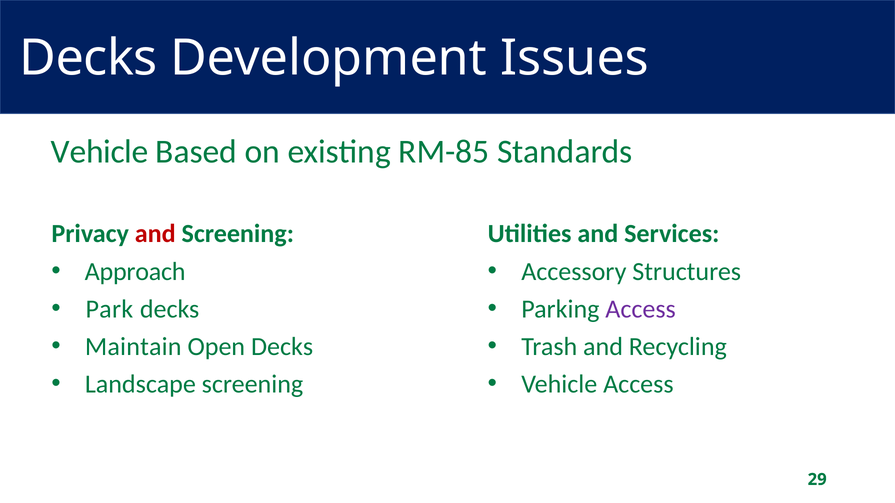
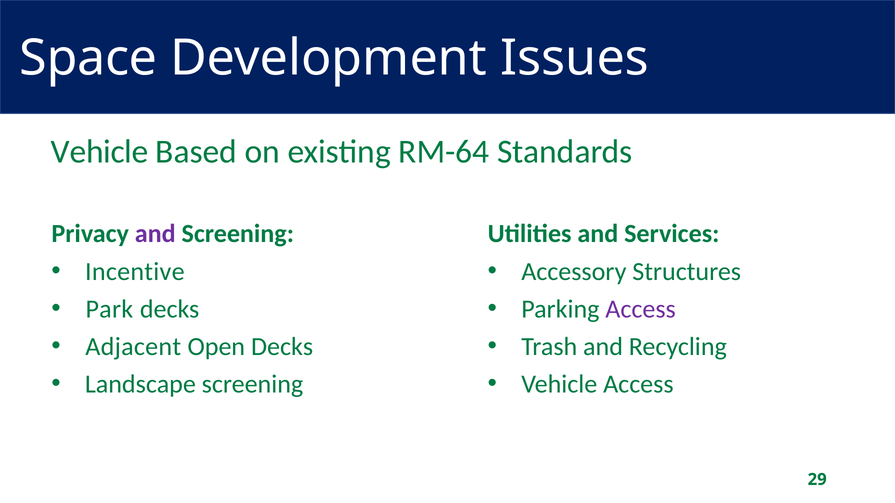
Decks at (88, 58): Decks -> Space
RM-85: RM-85 -> RM-64
and at (155, 234) colour: red -> purple
Approach: Approach -> Incentive
Maintain: Maintain -> Adjacent
